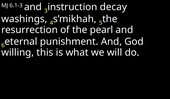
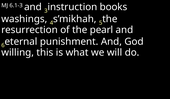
decay: decay -> books
